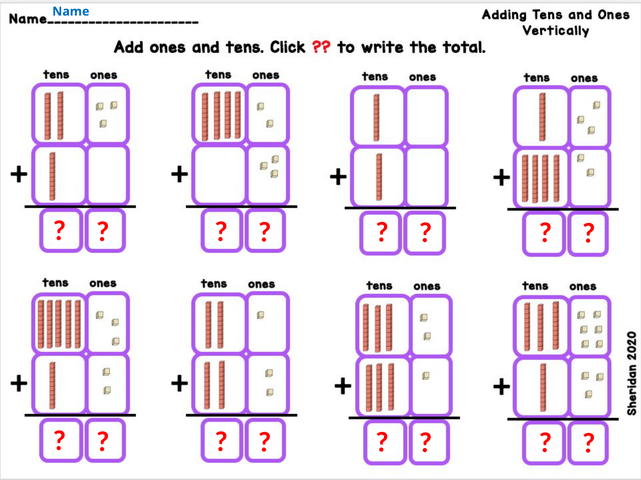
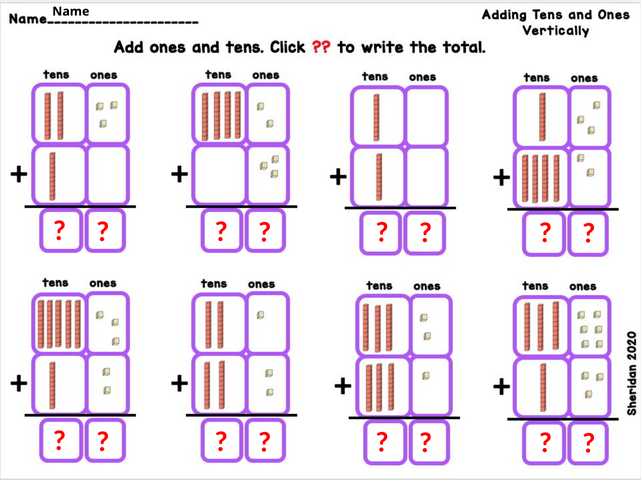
Name colour: blue -> black
